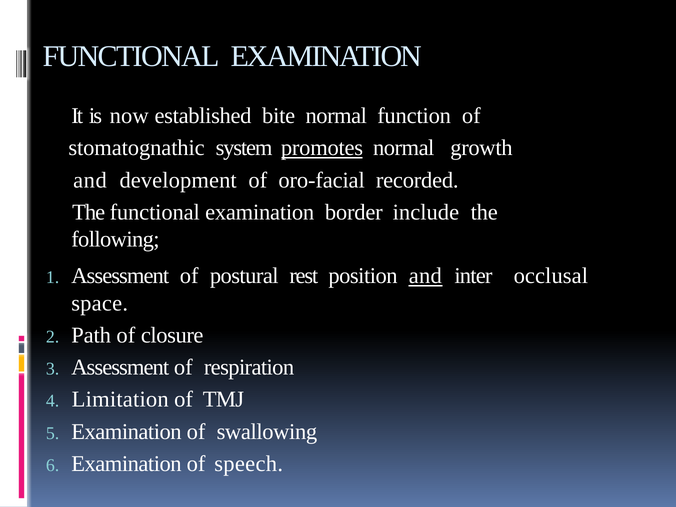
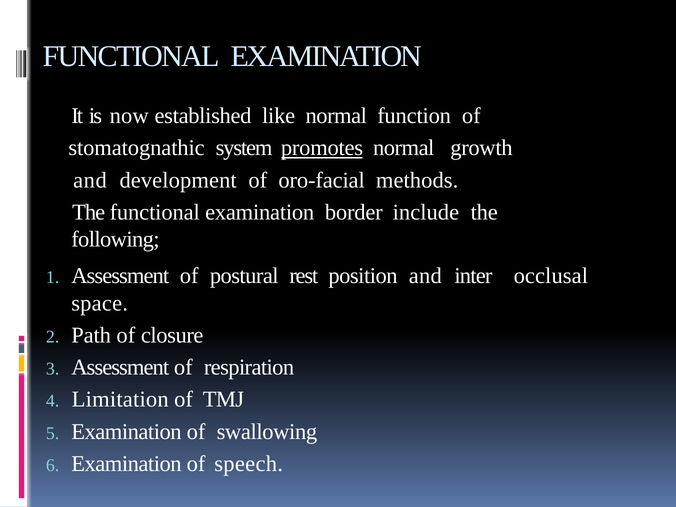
bite: bite -> like
recorded: recorded -> methods
and at (425, 276) underline: present -> none
